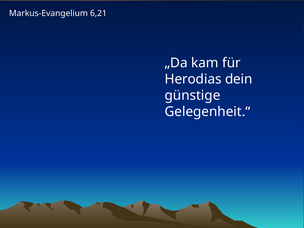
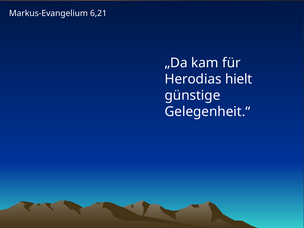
dein: dein -> hielt
